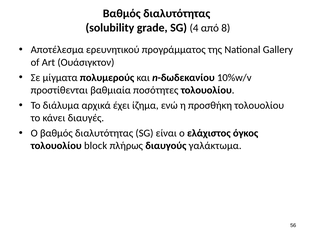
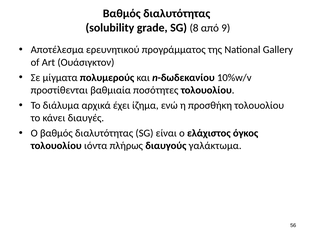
4: 4 -> 8
8: 8 -> 9
block: block -> ιόντα
